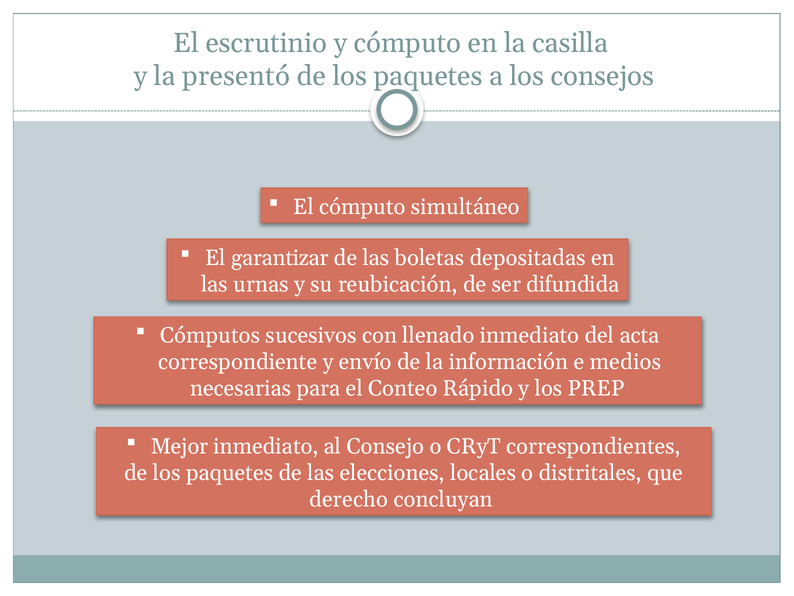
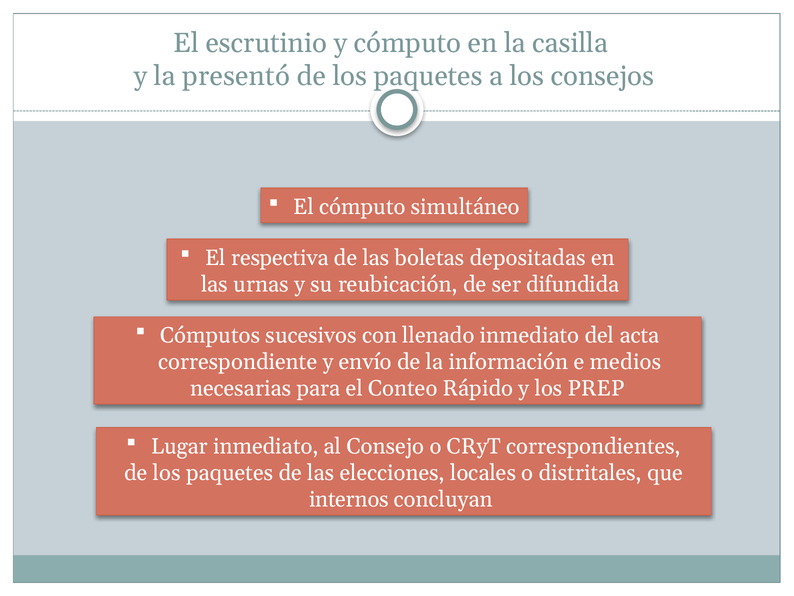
garantizar: garantizar -> respectiva
Mejor: Mejor -> Lugar
derecho: derecho -> internos
